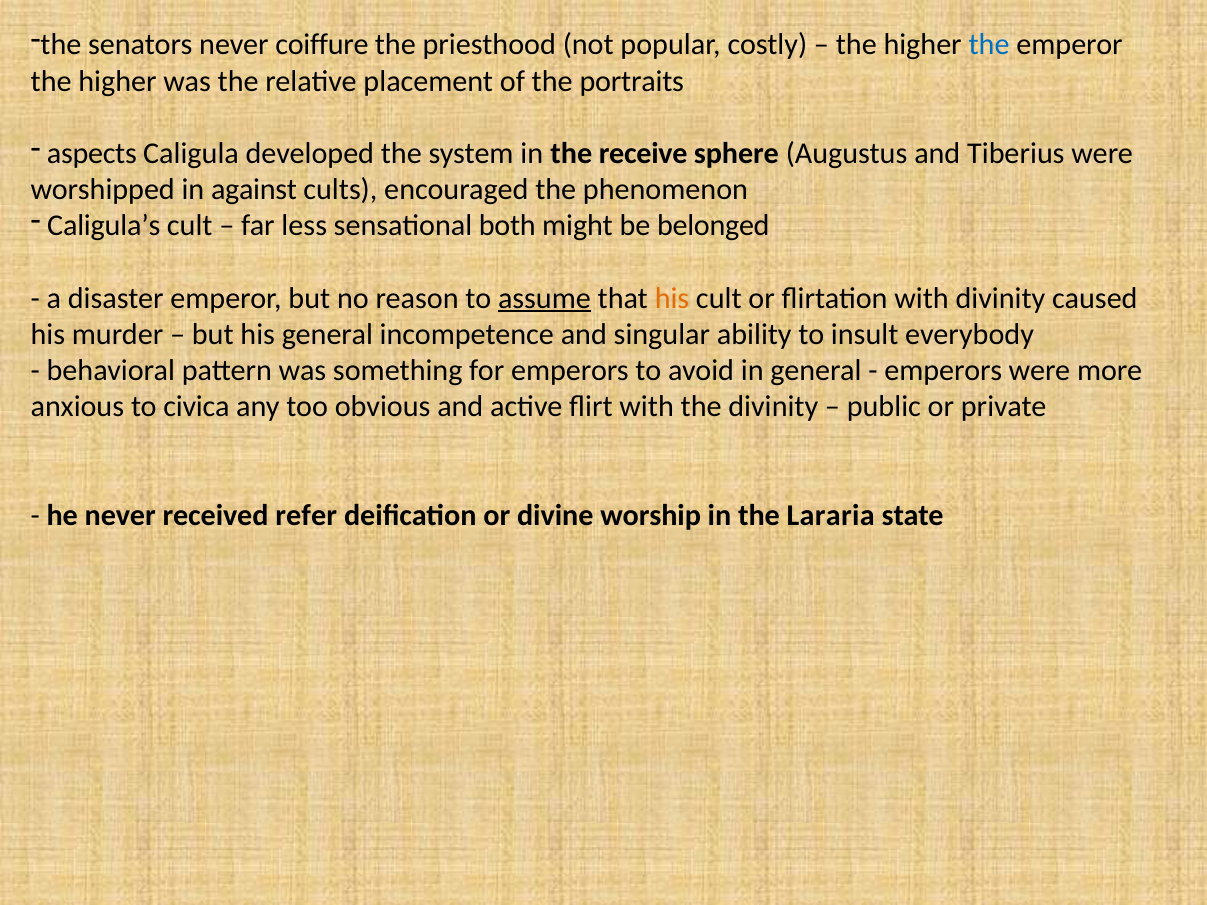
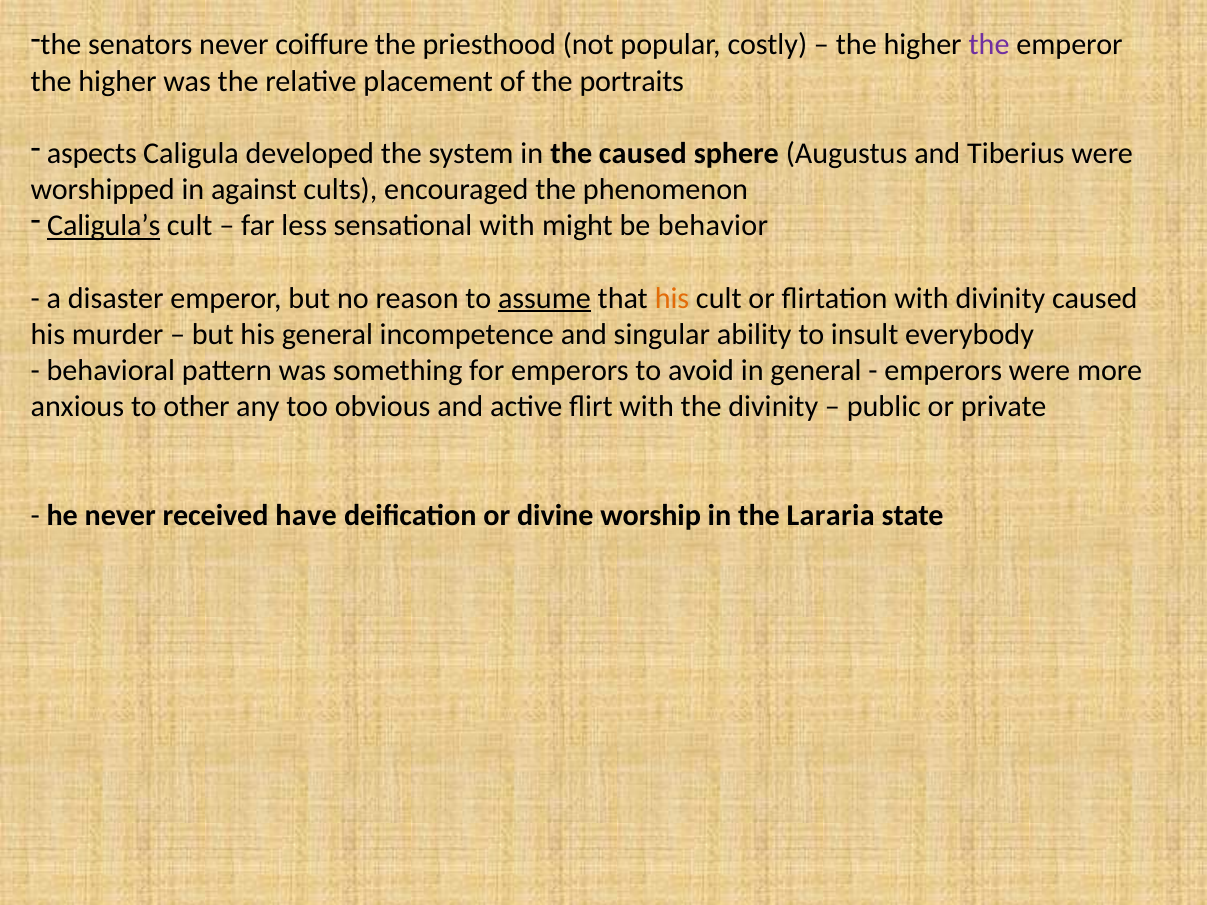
the at (989, 45) colour: blue -> purple
the receive: receive -> caused
Caligula’s underline: none -> present
sensational both: both -> with
belonged: belonged -> behavior
civica: civica -> other
refer: refer -> have
